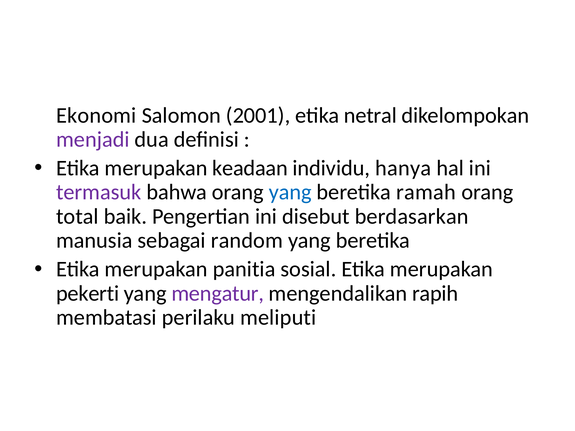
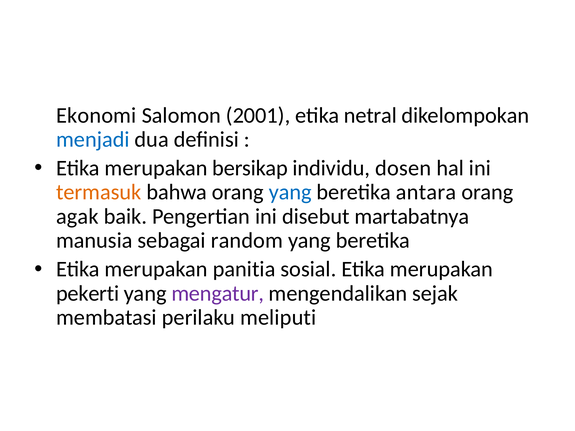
menjadi colour: purple -> blue
keadaan: keadaan -> bersikap
hanya: hanya -> dosen
termasuk colour: purple -> orange
ramah: ramah -> antara
total: total -> agak
berdasarkan: berdasarkan -> martabatnya
rapih: rapih -> sejak
